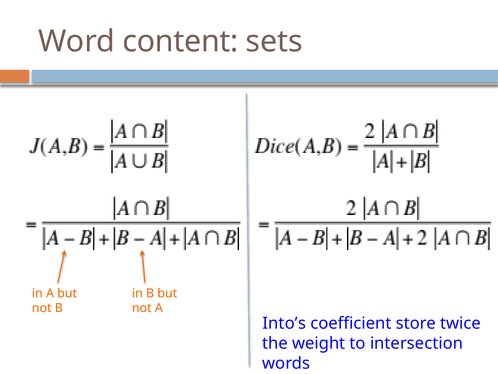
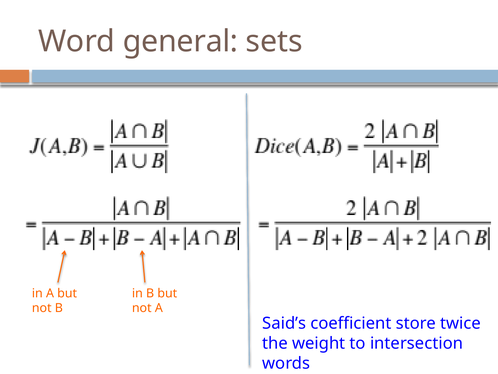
content: content -> general
Into’s: Into’s -> Said’s
